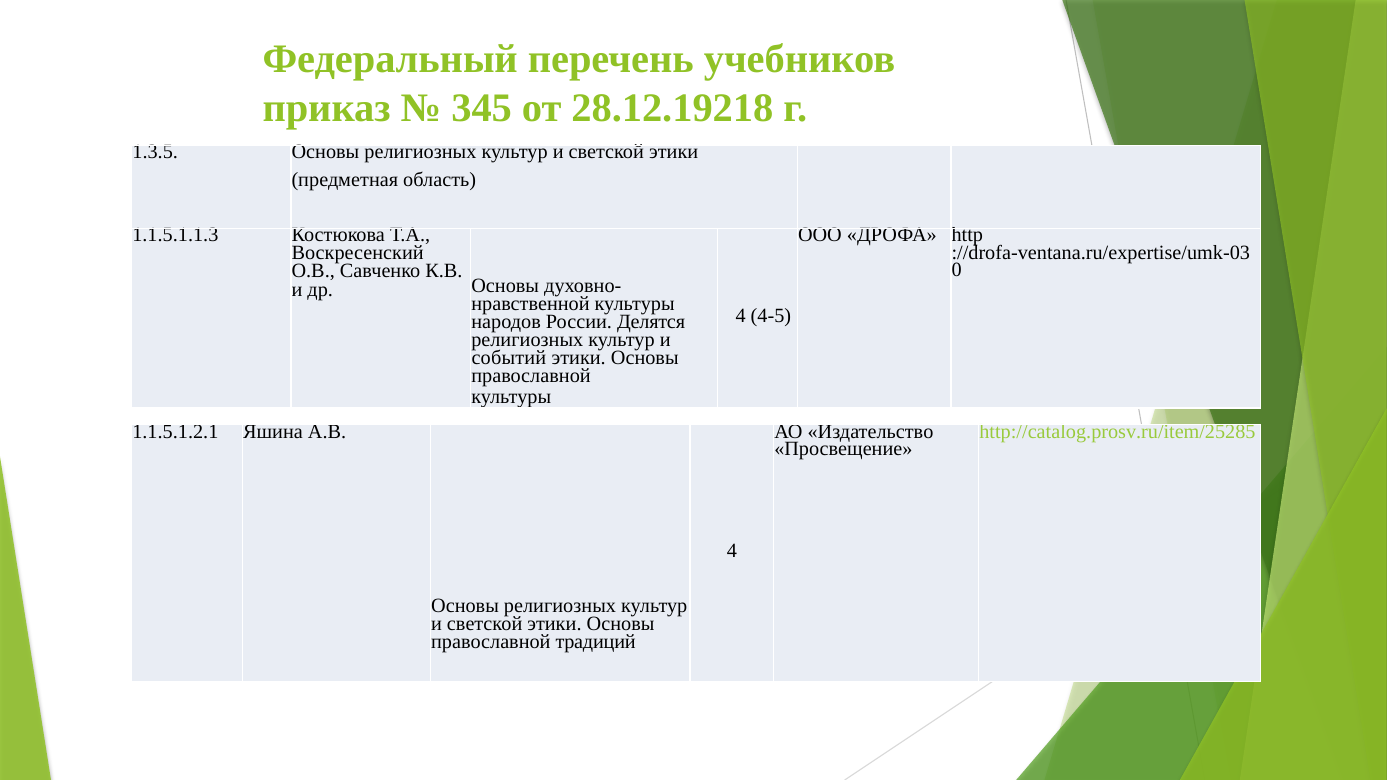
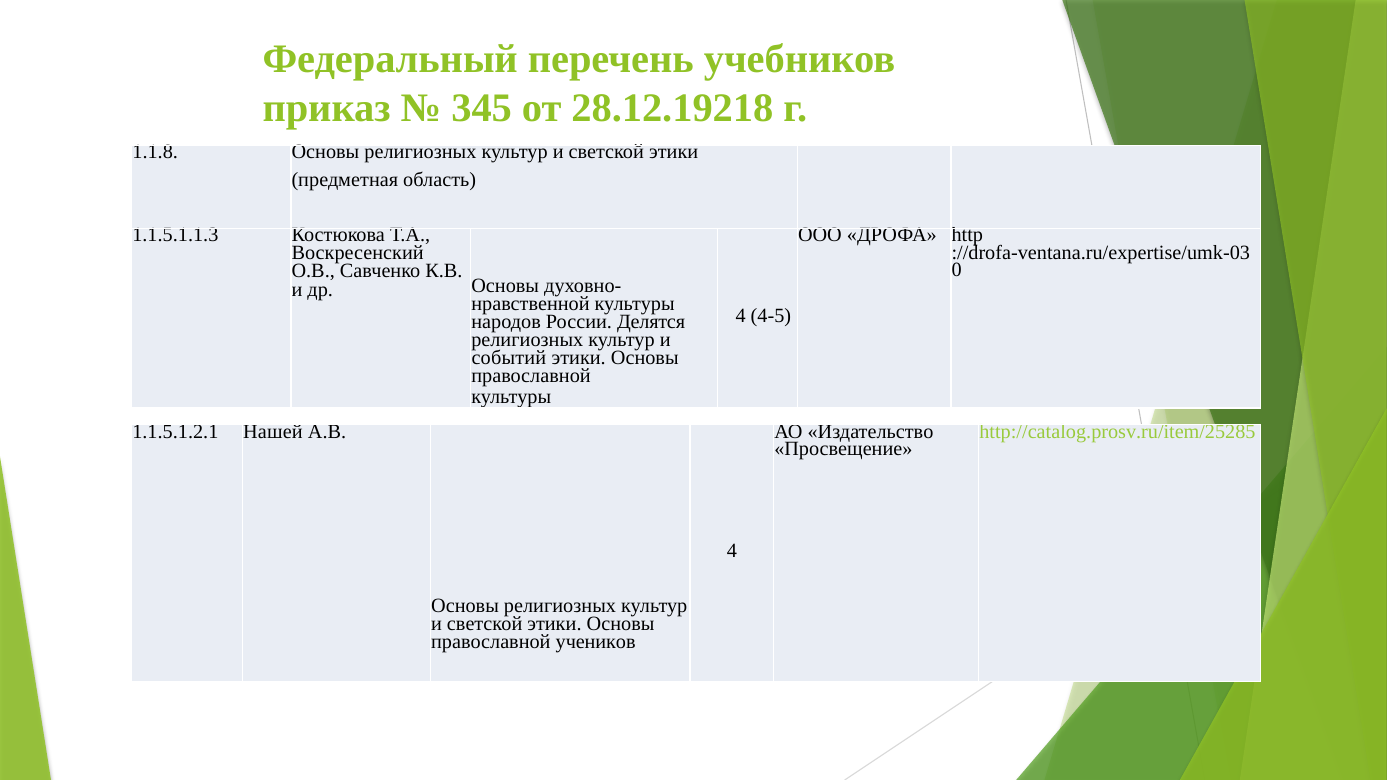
1.3.5: 1.3.5 -> 1.1.8
Яшина: Яшина -> Нашей
традиций: традиций -> учеников
